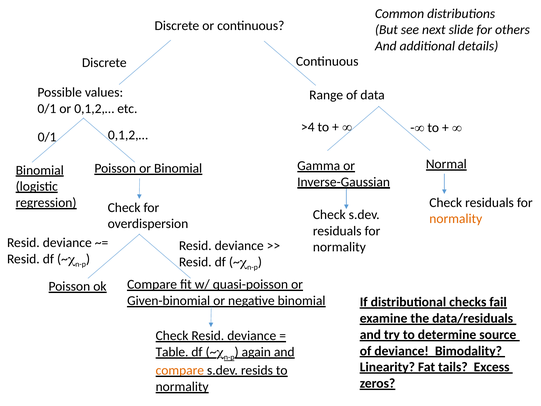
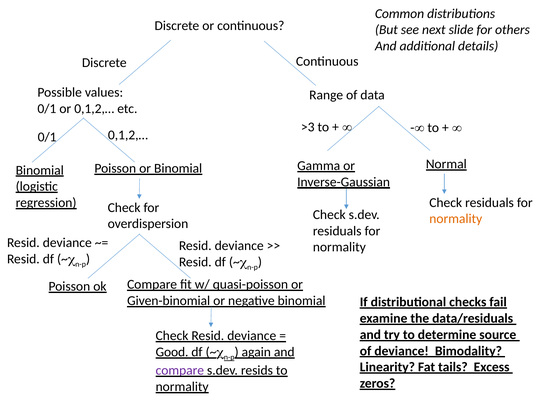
>4: >4 -> >3
Table: Table -> Good
compare at (180, 370) colour: orange -> purple
